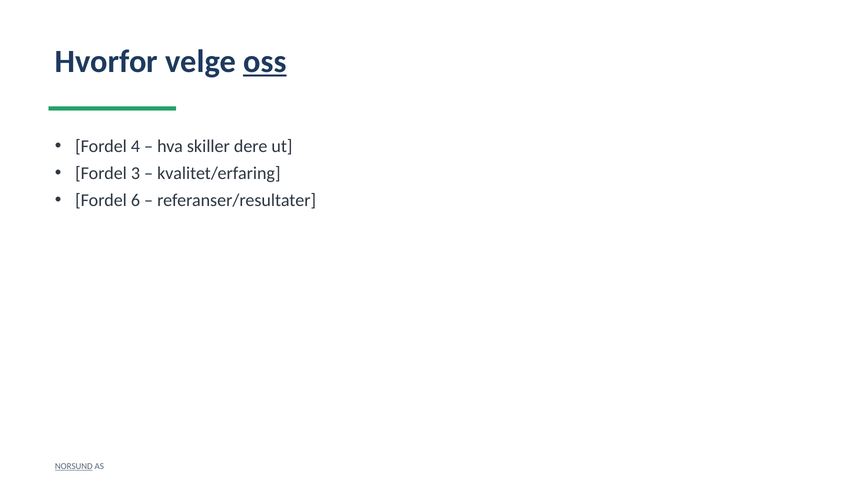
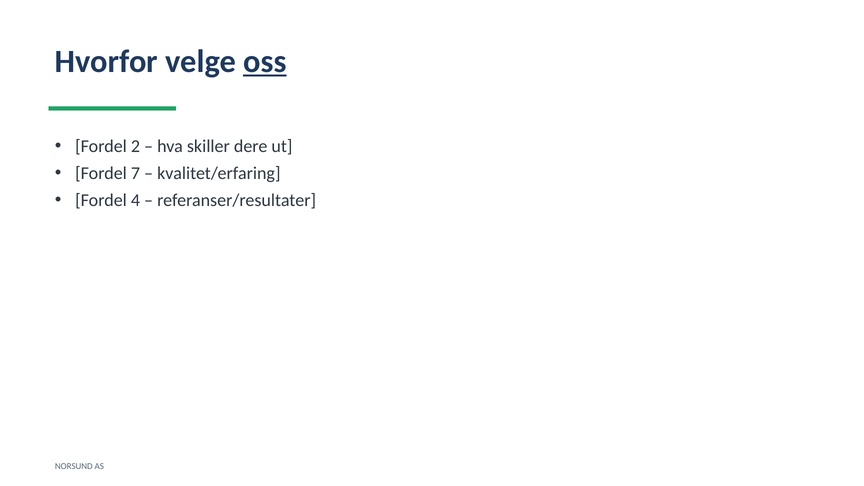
4: 4 -> 2
3: 3 -> 7
6: 6 -> 4
NORSUND underline: present -> none
